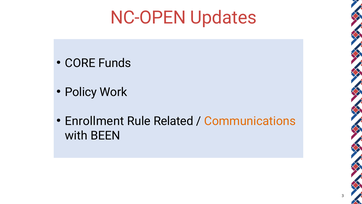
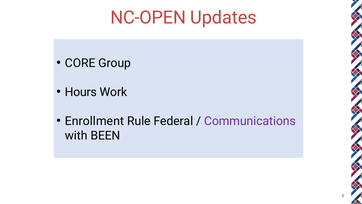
Funds: Funds -> Group
Policy: Policy -> Hours
Related: Related -> Federal
Communications colour: orange -> purple
